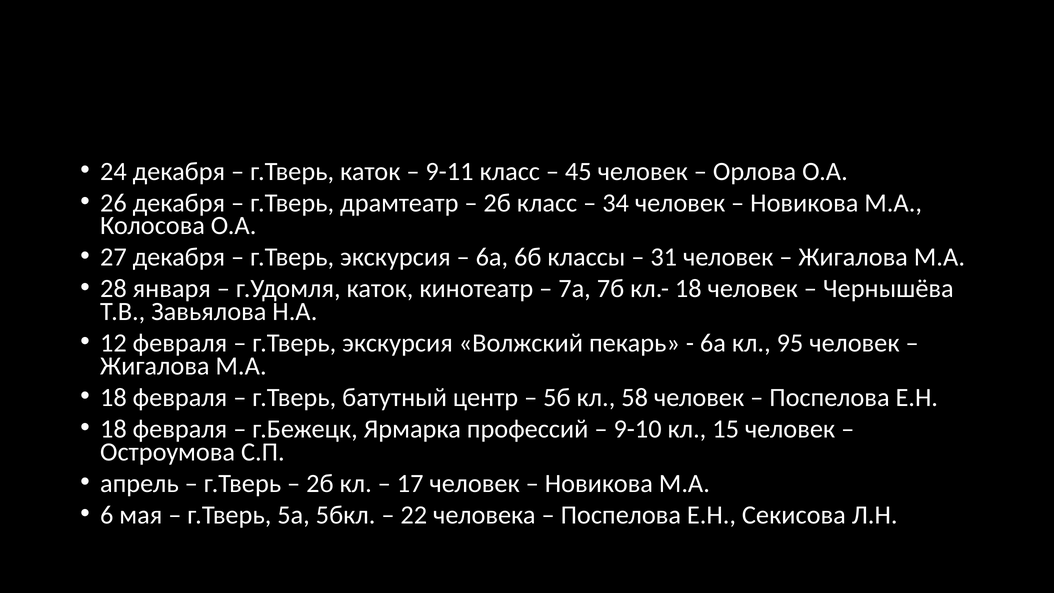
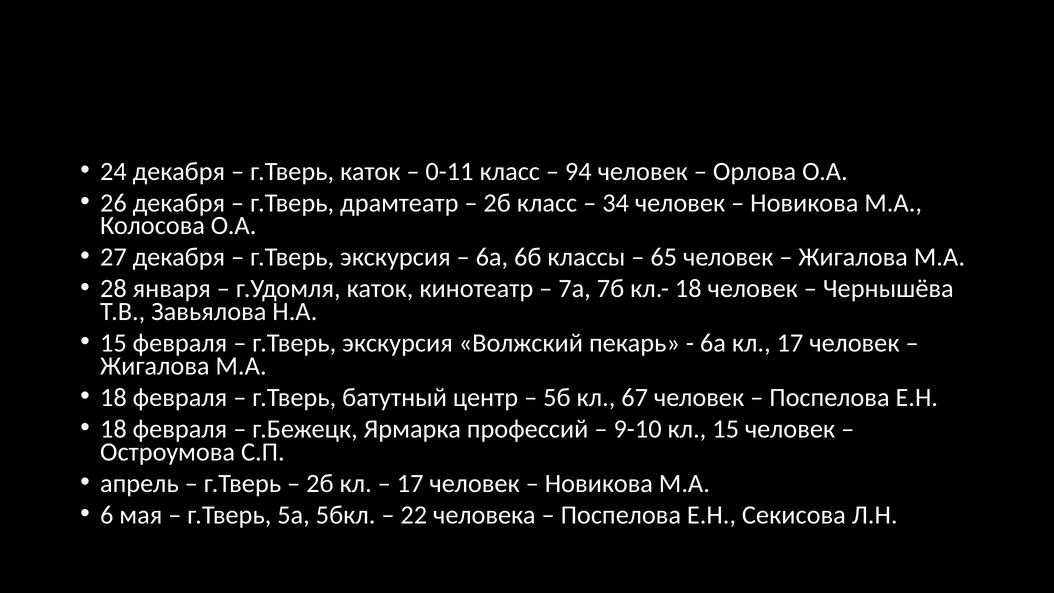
9-11: 9-11 -> 0-11
45: 45 -> 94
31: 31 -> 65
12 at (113, 343): 12 -> 15
кл 95: 95 -> 17
58: 58 -> 67
